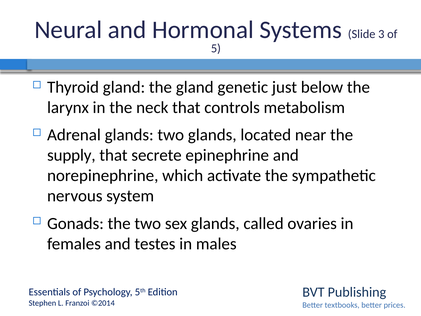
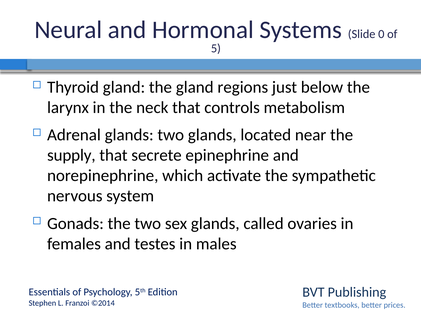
3: 3 -> 0
genetic: genetic -> regions
